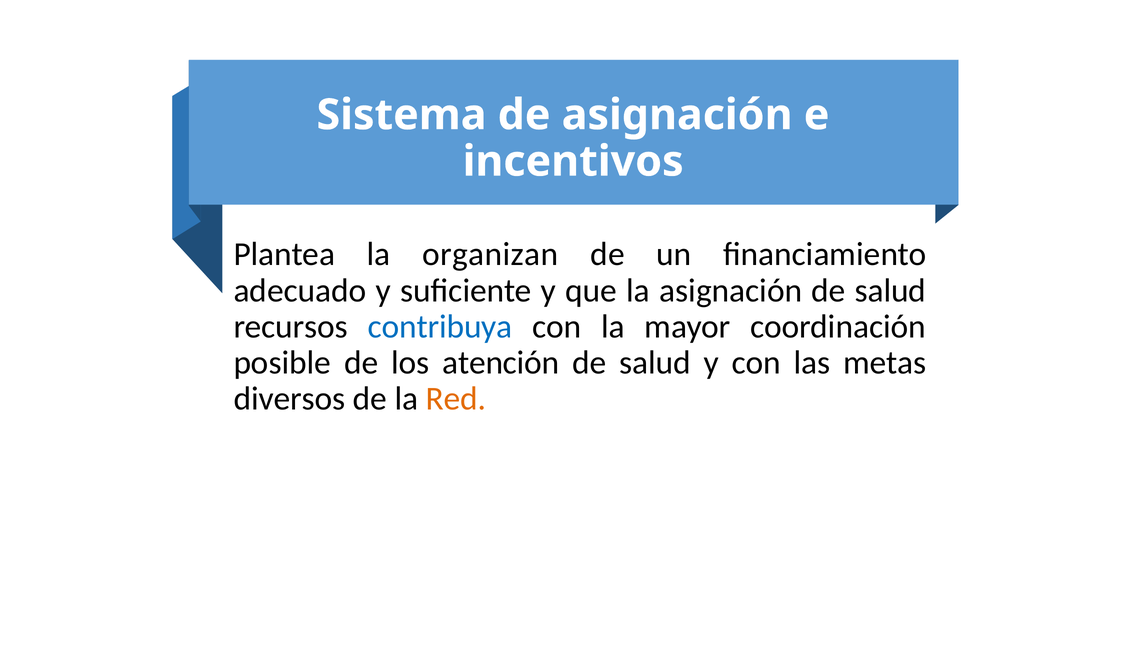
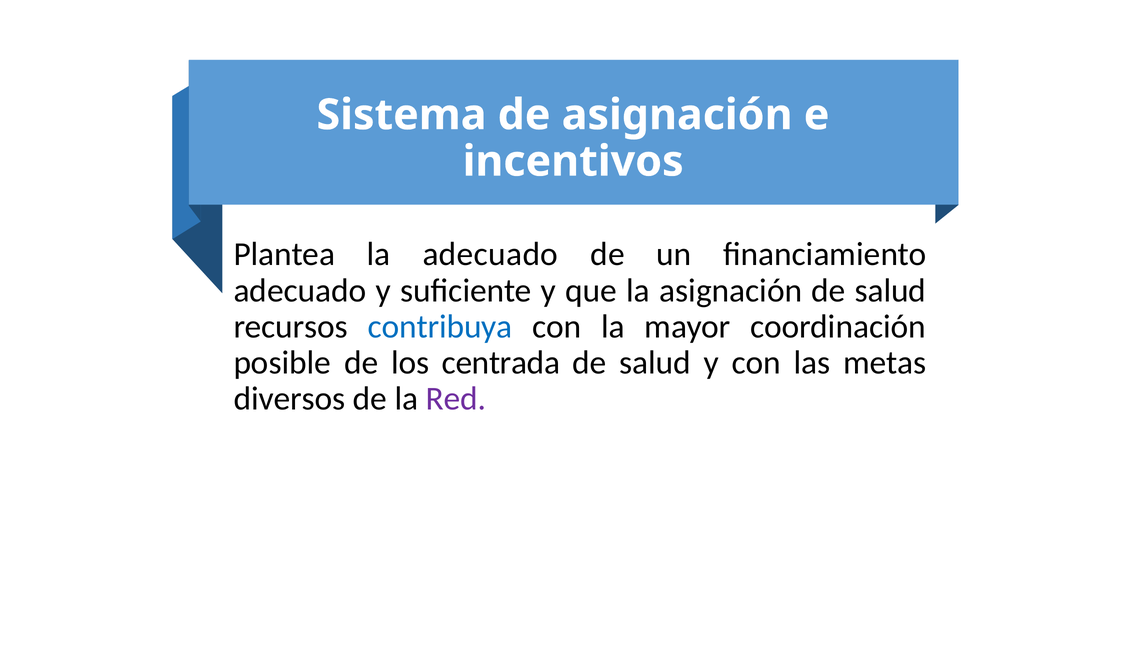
la organizan: organizan -> adecuado
atención: atención -> centrada
Red colour: orange -> purple
